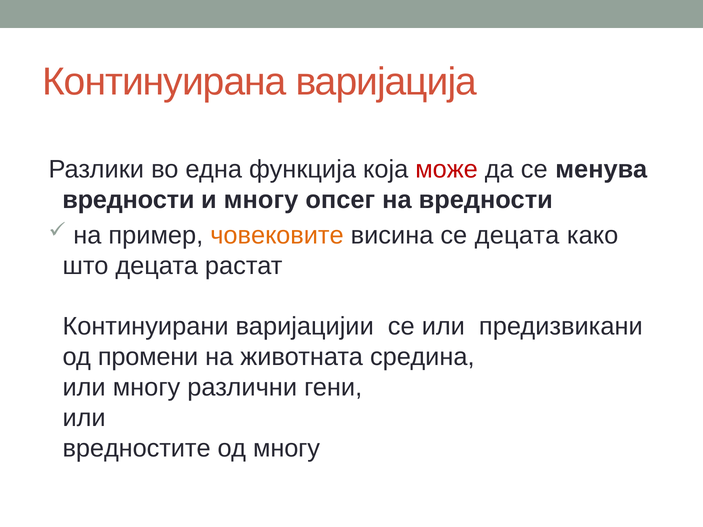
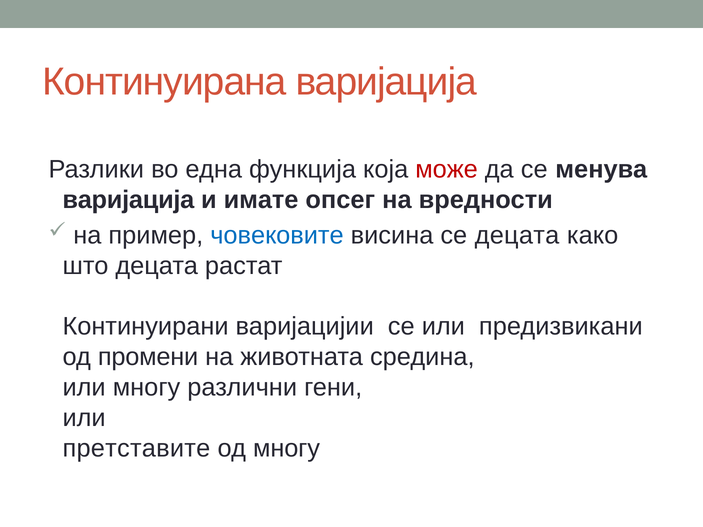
вредности at (128, 200): вредности -> варијација
и многу: многу -> имате
човековите colour: orange -> blue
вредностите: вредностите -> претставите
